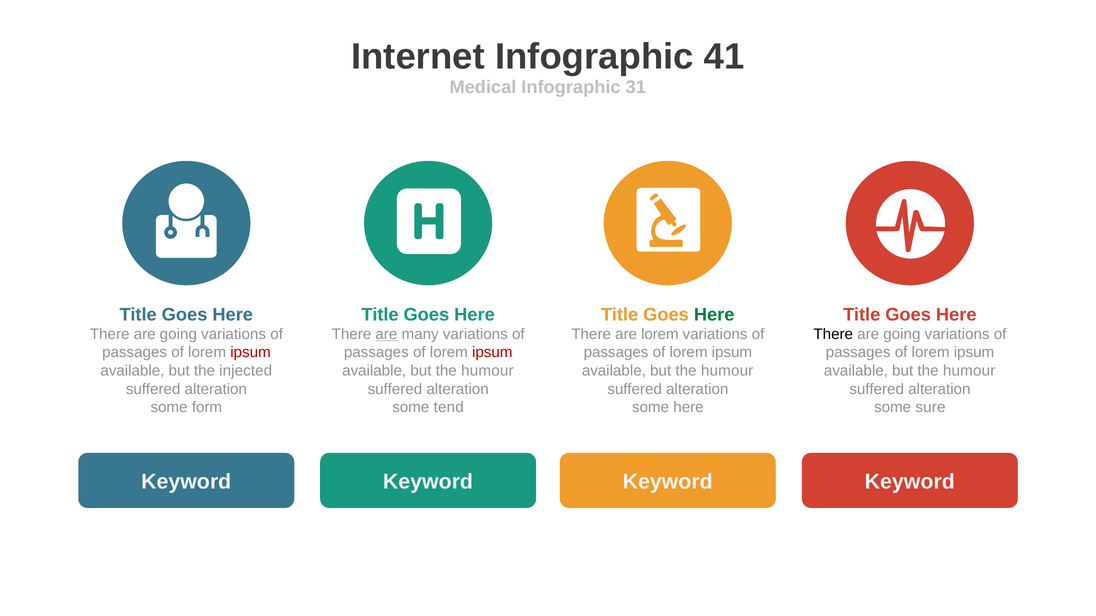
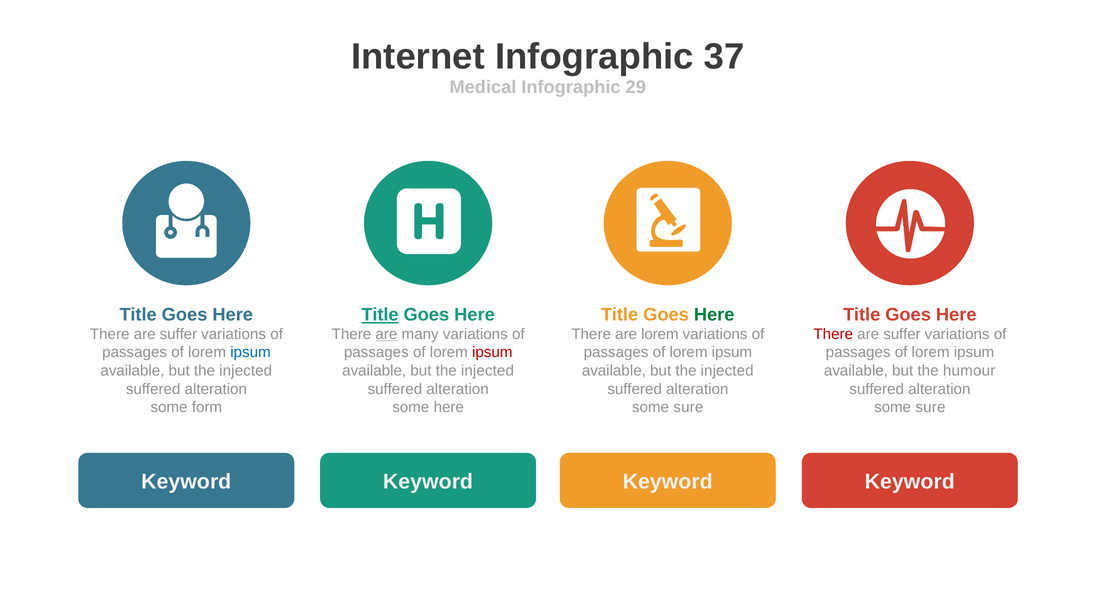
41: 41 -> 37
31: 31 -> 29
Title at (380, 315) underline: none -> present
going at (178, 334): going -> suffer
There at (833, 334) colour: black -> red
going at (902, 334): going -> suffer
ipsum at (251, 353) colour: red -> blue
humour at (487, 371): humour -> injected
humour at (727, 371): humour -> injected
some tend: tend -> here
here at (689, 408): here -> sure
